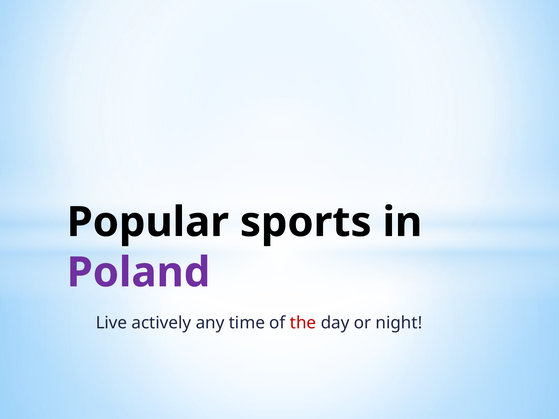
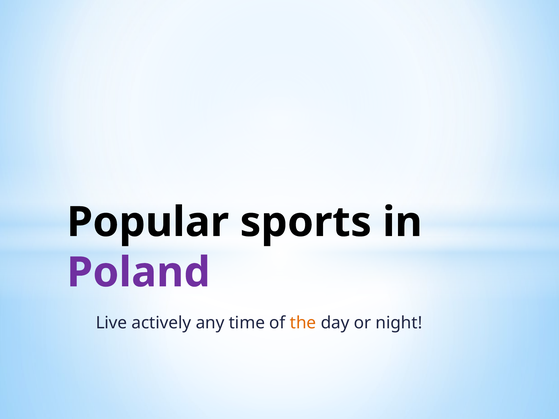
the colour: red -> orange
